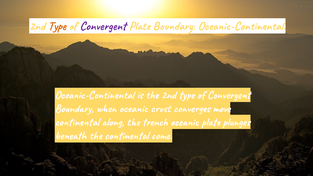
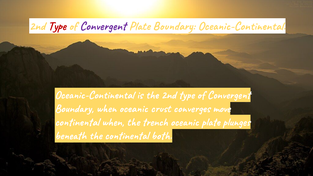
Type at (57, 26) colour: orange -> red
continental along: along -> when
come: come -> both
